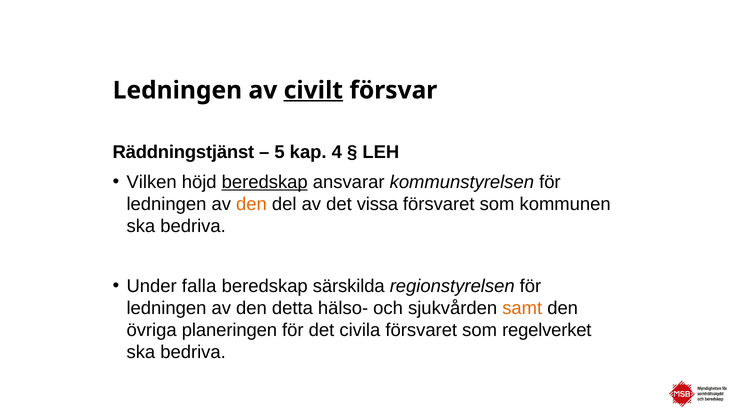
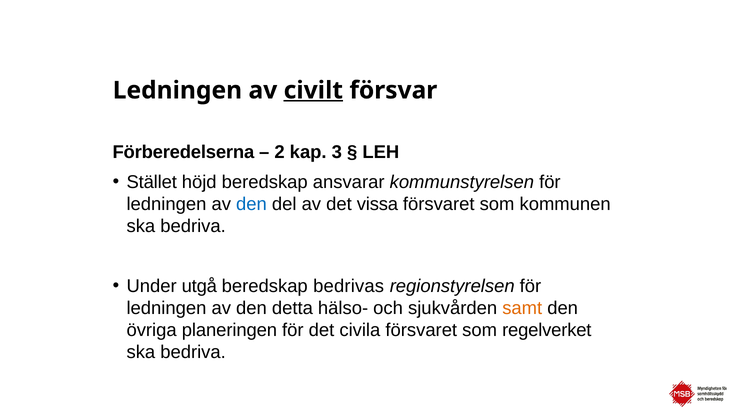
Räddningstjänst: Räddningstjänst -> Förberedelserna
5: 5 -> 2
4: 4 -> 3
Vilken: Vilken -> Stället
beredskap at (265, 182) underline: present -> none
den at (251, 204) colour: orange -> blue
falla: falla -> utgå
särskilda: särskilda -> bedrivas
